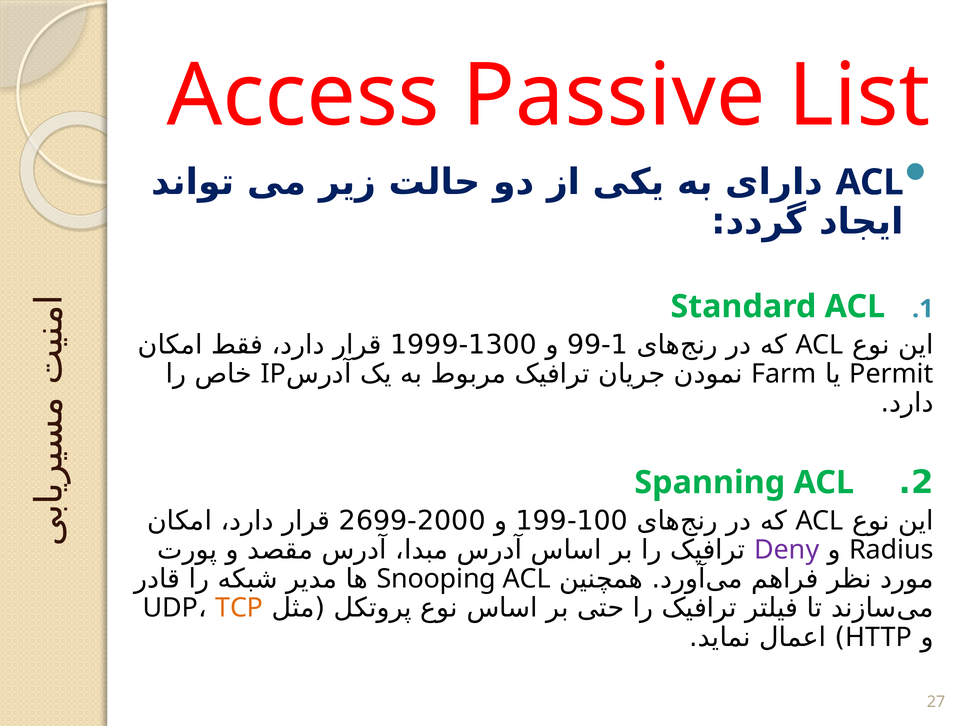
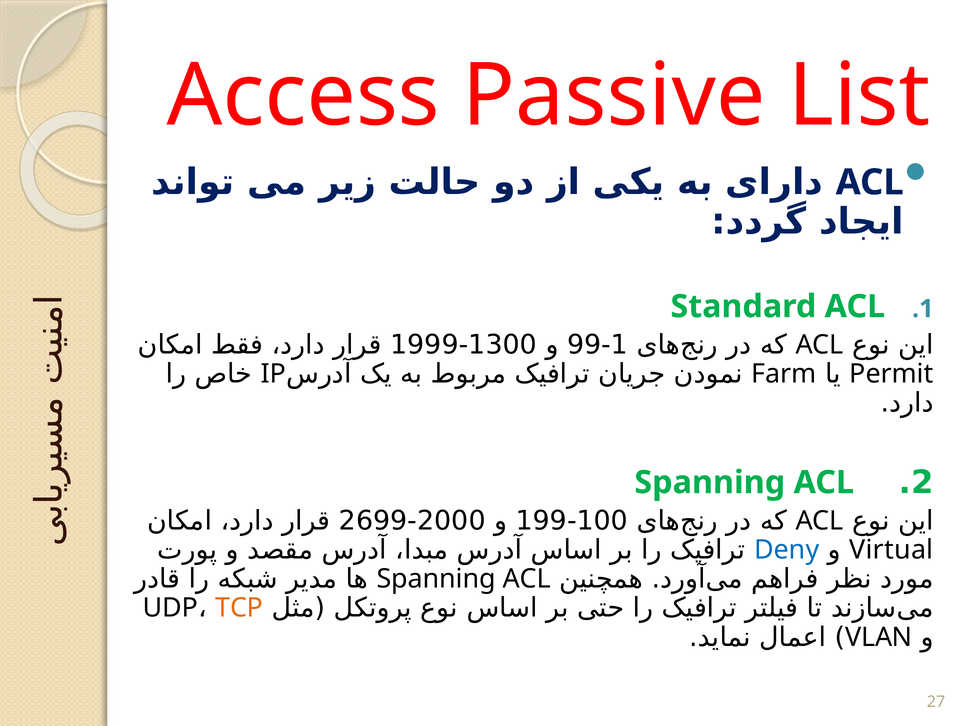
Deny colour: purple -> blue
Radius: Radius -> Virtual
Snooping at (436, 579): Snooping -> Spanning
HTTP: HTTP -> VLAN
